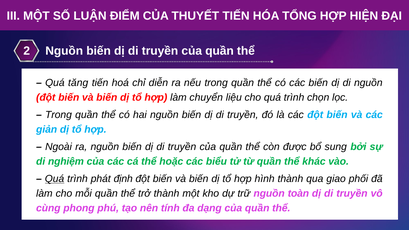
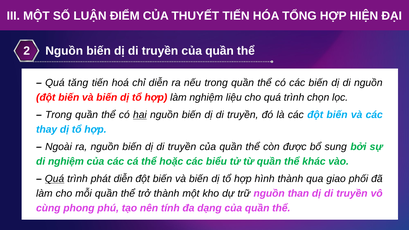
làm chuyển: chuyển -> nghiệm
hai underline: none -> present
giản: giản -> thay
phát định: định -> diễn
toàn: toàn -> than
